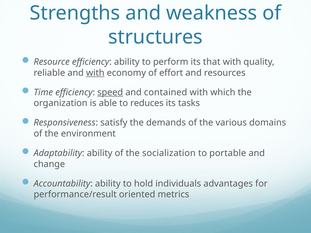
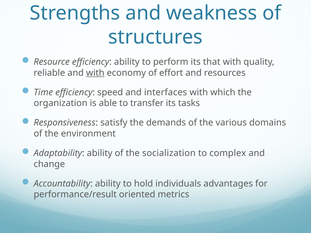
speed underline: present -> none
contained: contained -> interfaces
reduces: reduces -> transfer
portable: portable -> complex
